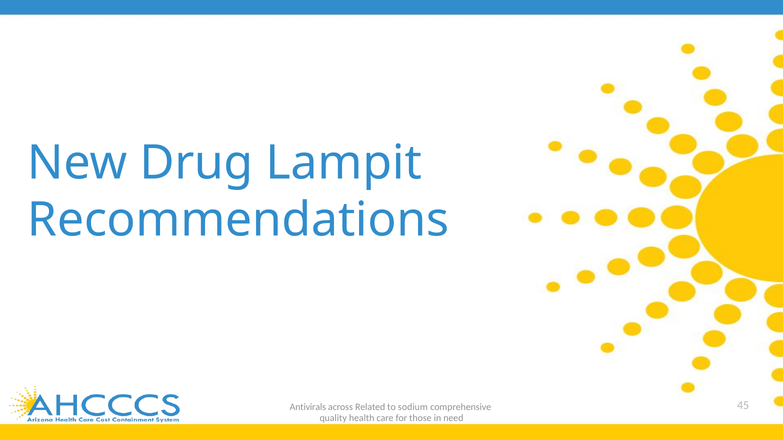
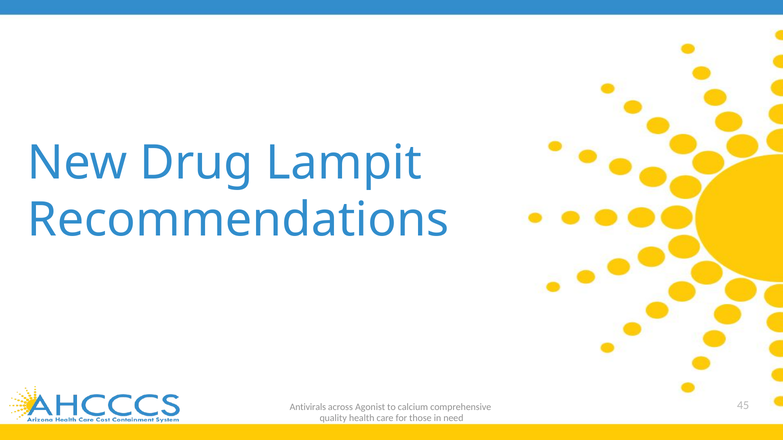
Related: Related -> Agonist
sodium: sodium -> calcium
